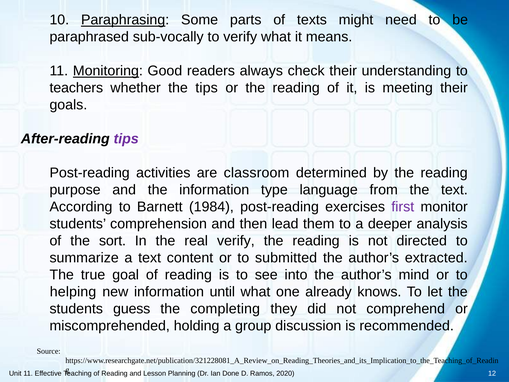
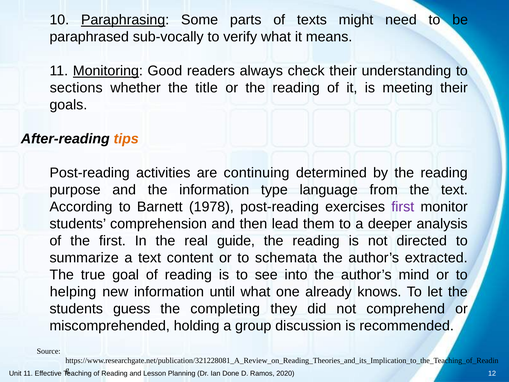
teachers: teachers -> sections
the tips: tips -> title
tips at (126, 139) colour: purple -> orange
classroom: classroom -> continuing
1984: 1984 -> 1978
the sort: sort -> first
real verify: verify -> guide
submitted: submitted -> schemata
